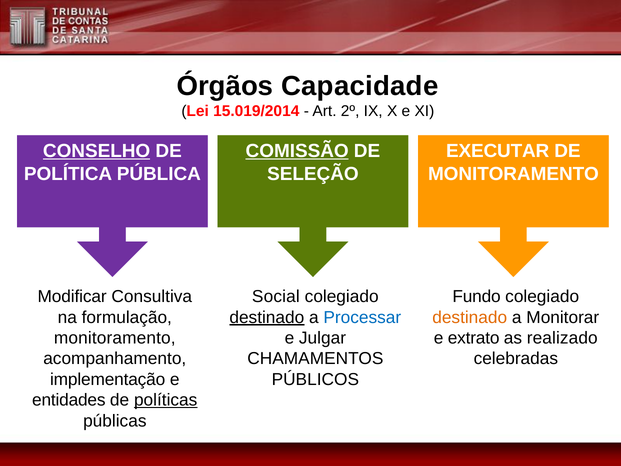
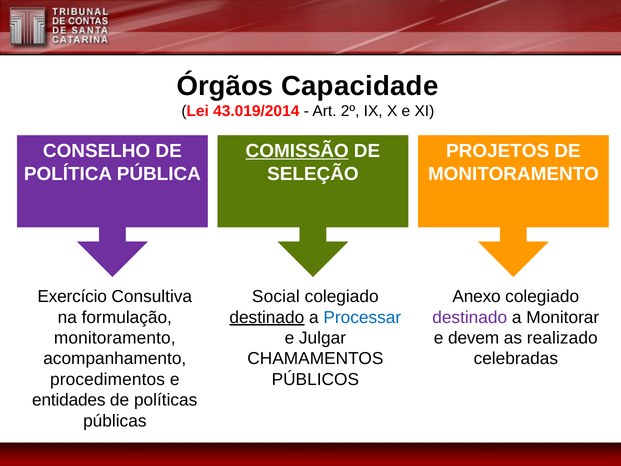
15.019/2014: 15.019/2014 -> 43.019/2014
CONSELHO underline: present -> none
EXECUTAR: EXECUTAR -> PROJETOS
Modificar: Modificar -> Exercício
Fundo: Fundo -> Anexo
destinado at (470, 317) colour: orange -> purple
extrato: extrato -> devem
implementação: implementação -> procedimentos
políticas underline: present -> none
